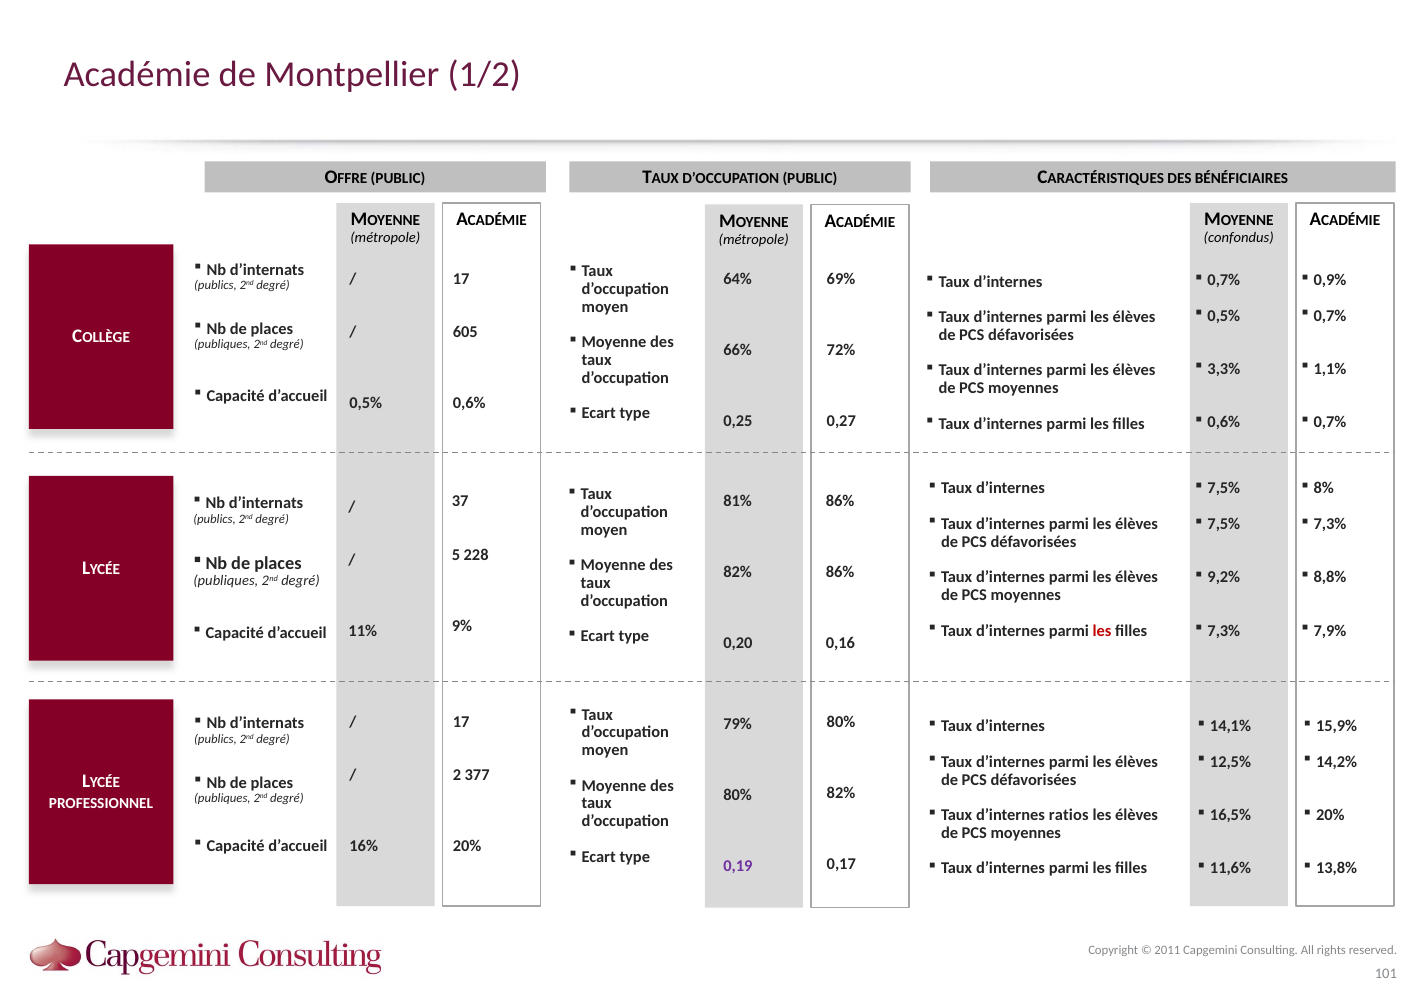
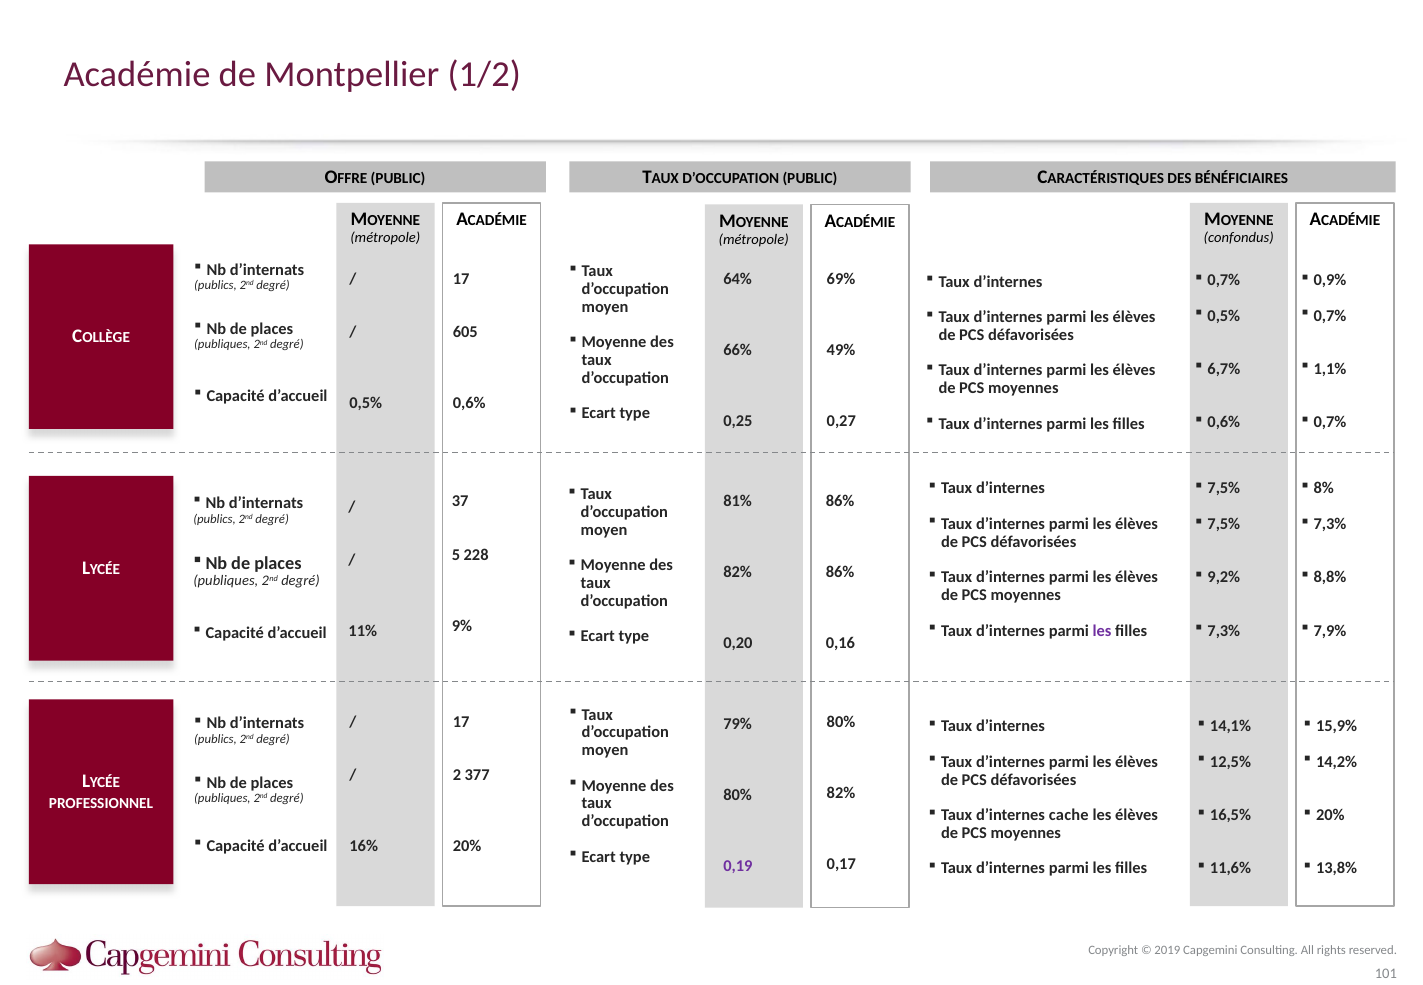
72%: 72% -> 49%
3,3%: 3,3% -> 6,7%
les at (1102, 631) colour: red -> purple
ratios: ratios -> cache
2011: 2011 -> 2019
